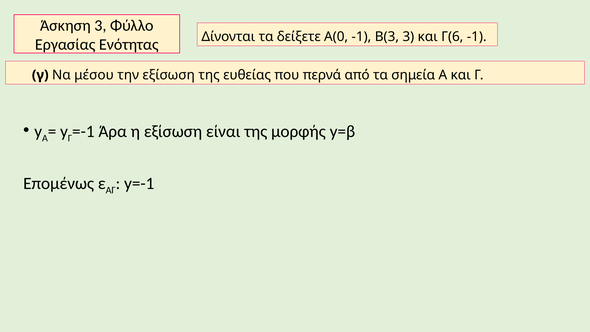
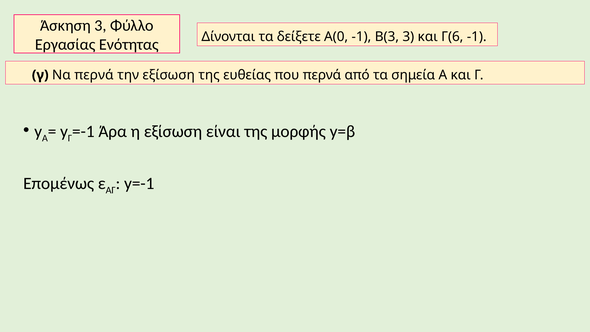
Να μέσου: μέσου -> περνά
